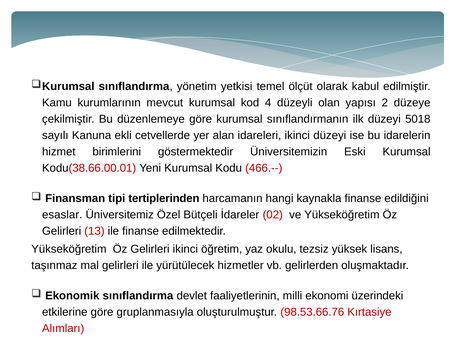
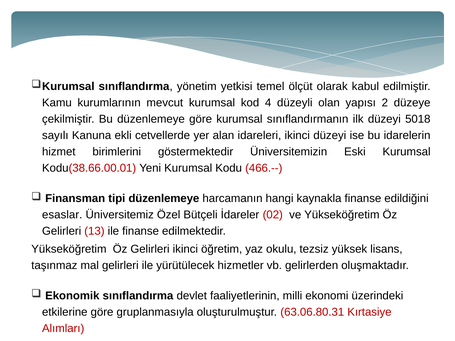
tipi tertiplerinden: tertiplerinden -> düzenlemeye
98.53.66.76: 98.53.66.76 -> 63.06.80.31
